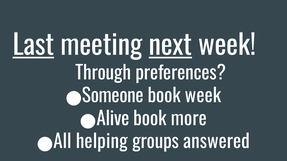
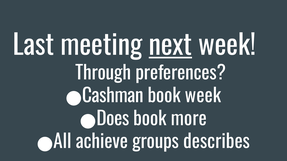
Last underline: present -> none
Someone: Someone -> Cashman
Alive: Alive -> Does
helping: helping -> achieve
answered: answered -> describes
